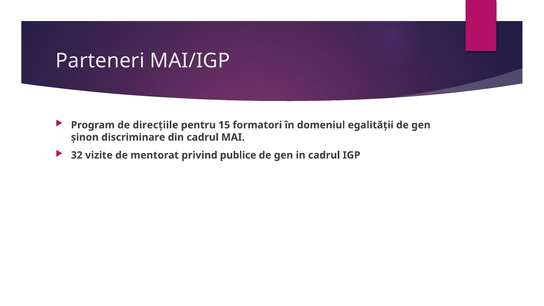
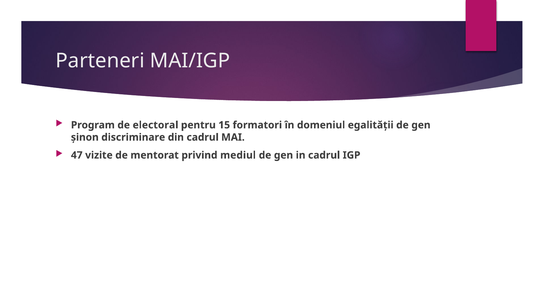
direcțiile: direcțiile -> electoral
32: 32 -> 47
publice: publice -> mediul
